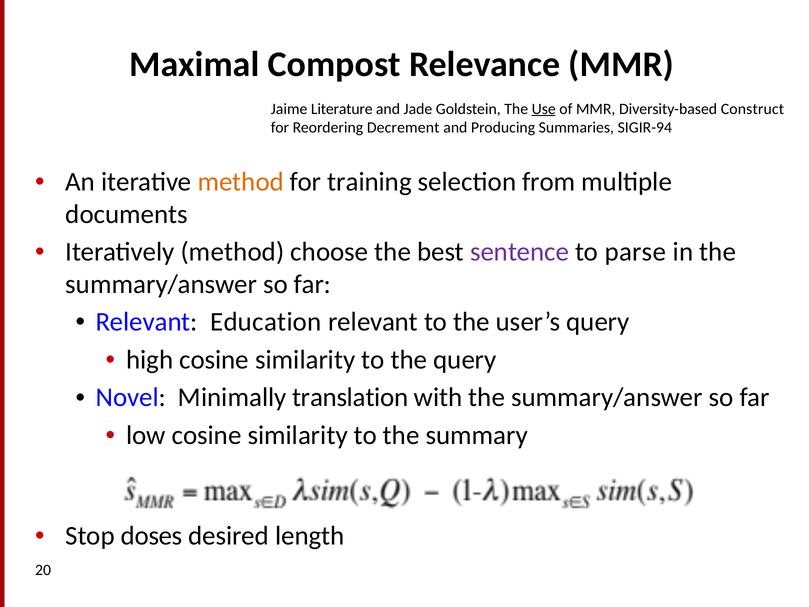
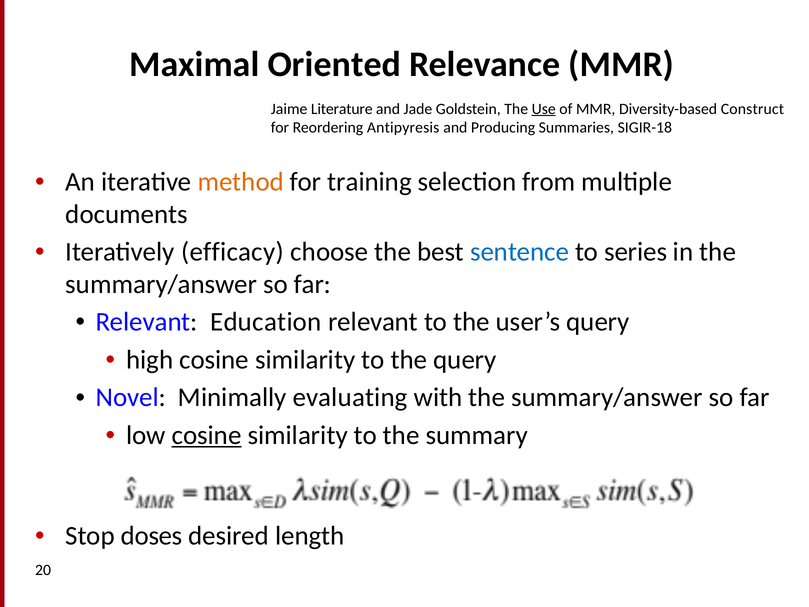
Compost: Compost -> Oriented
Decrement: Decrement -> Antipyresis
SIGIR-94: SIGIR-94 -> SIGIR-18
Iteratively method: method -> efficacy
sentence colour: purple -> blue
parse: parse -> series
translation: translation -> evaluating
cosine at (207, 435) underline: none -> present
